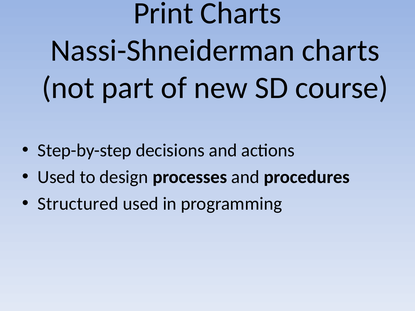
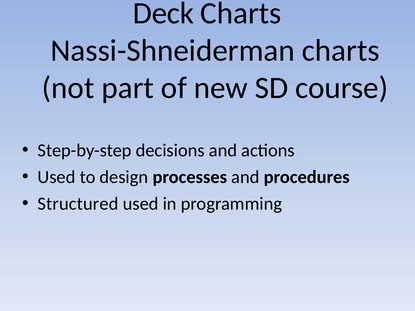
Print: Print -> Deck
